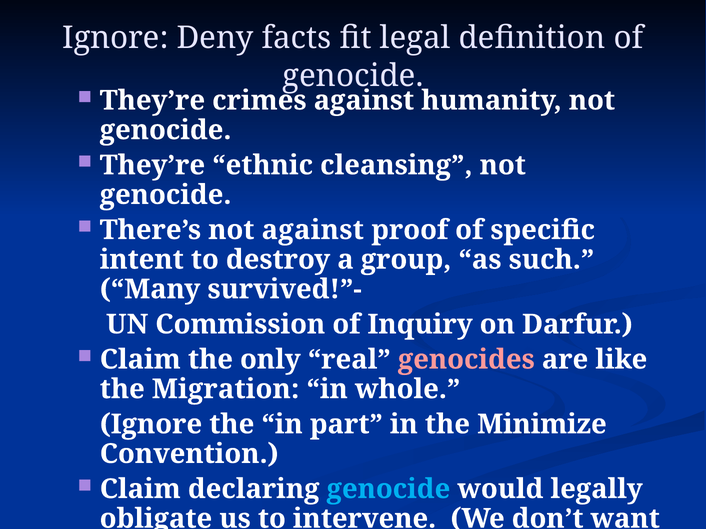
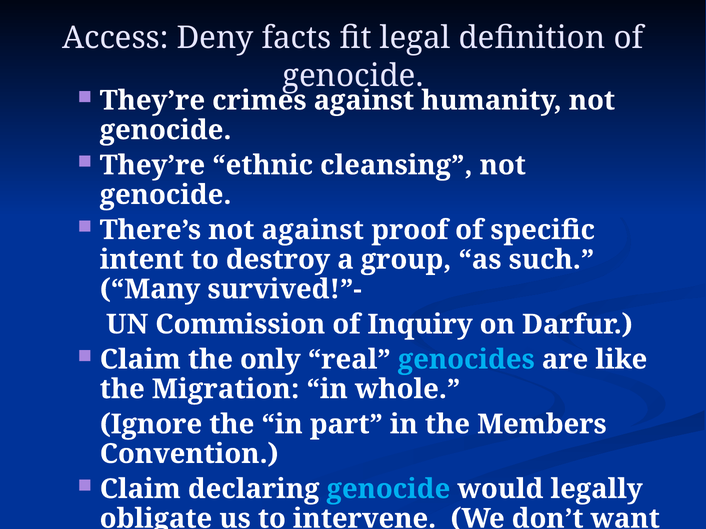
Ignore at (115, 38): Ignore -> Access
genocides colour: pink -> light blue
Minimize: Minimize -> Members
